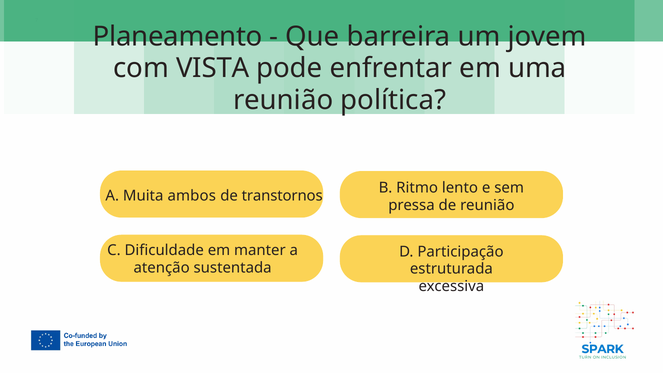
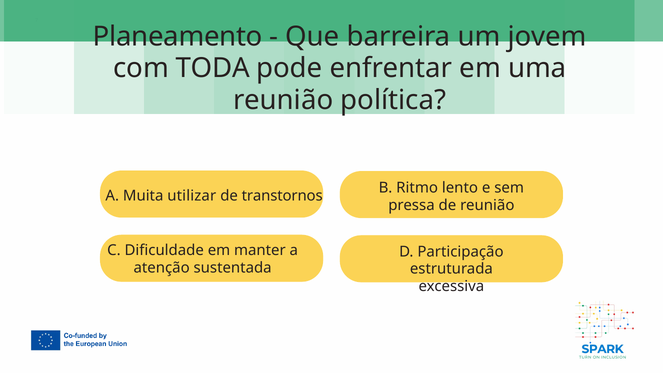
VISTA: VISTA -> TODA
ambos: ambos -> utilizar
